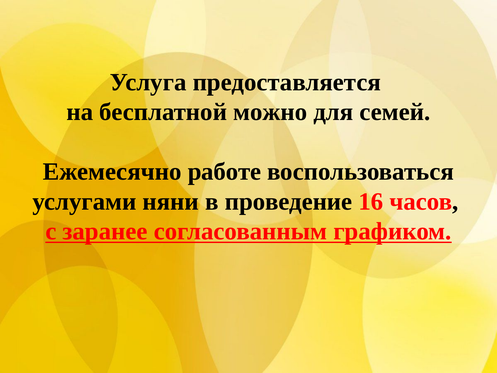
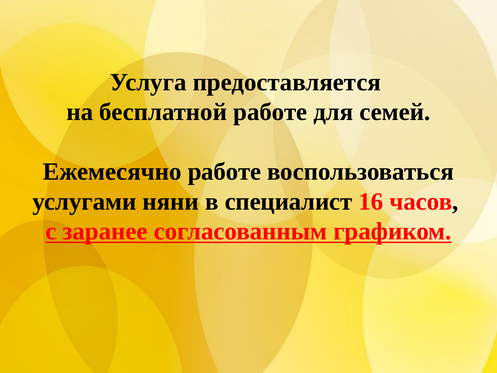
бесплатной можно: можно -> работе
проведение: проведение -> специалист
